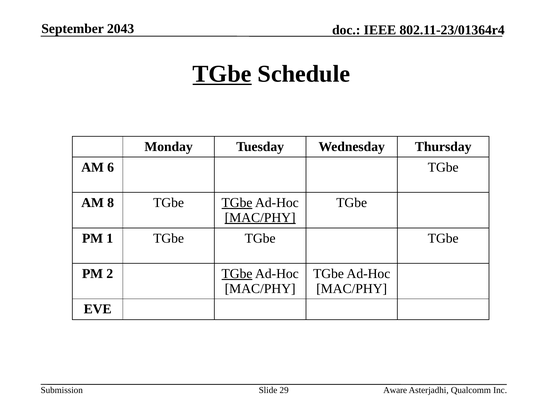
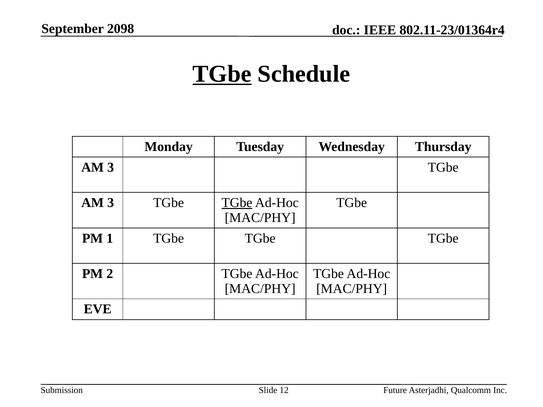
2043: 2043 -> 2098
6 at (111, 167): 6 -> 3
8 at (111, 203): 8 -> 3
MAC/PHY at (260, 218) underline: present -> none
TGbe at (237, 274) underline: present -> none
29: 29 -> 12
Aware: Aware -> Future
